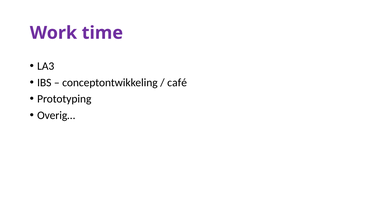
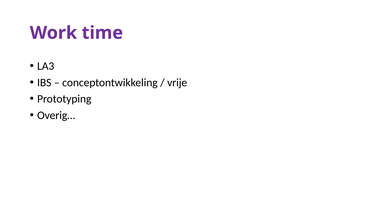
café: café -> vrije
